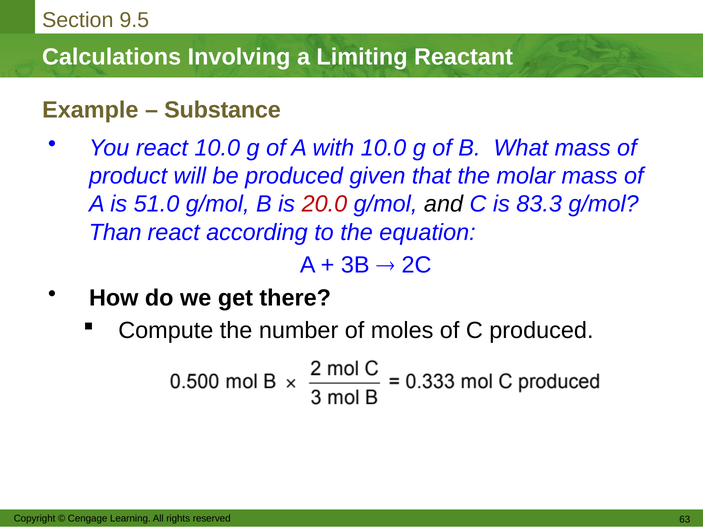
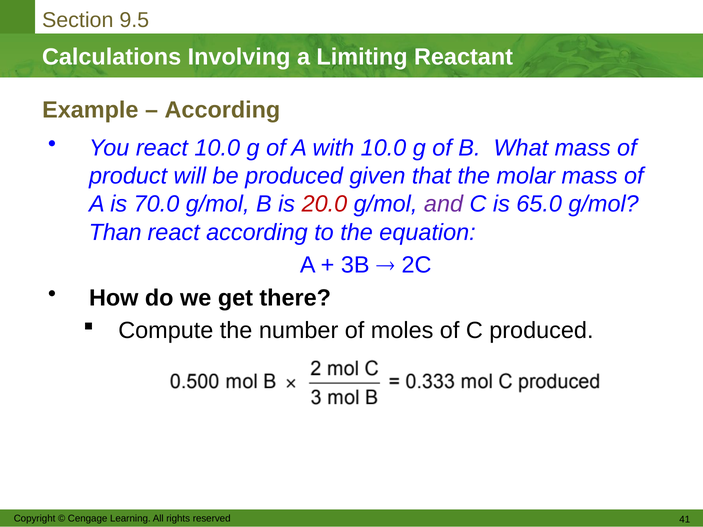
Substance at (223, 110): Substance -> According
51.0: 51.0 -> 70.0
and colour: black -> purple
83.3: 83.3 -> 65.0
63: 63 -> 41
